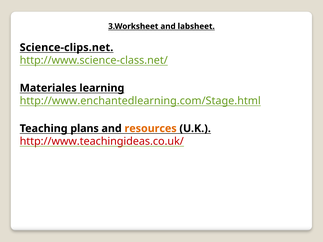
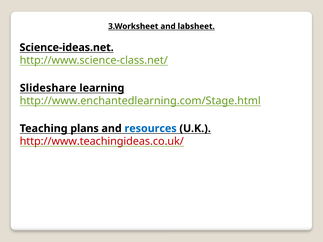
Science-clips.net: Science-clips.net -> Science-ideas.net
Materiales: Materiales -> Slideshare
resources colour: orange -> blue
